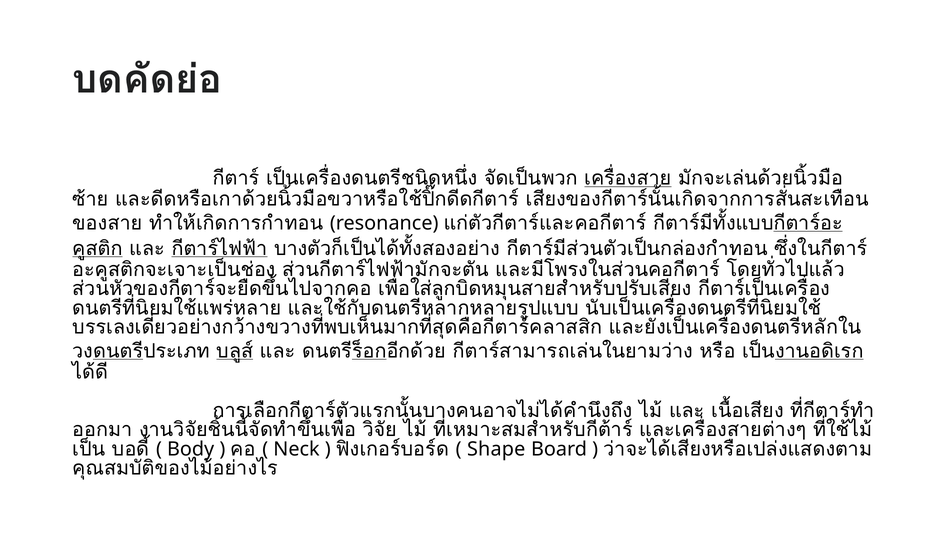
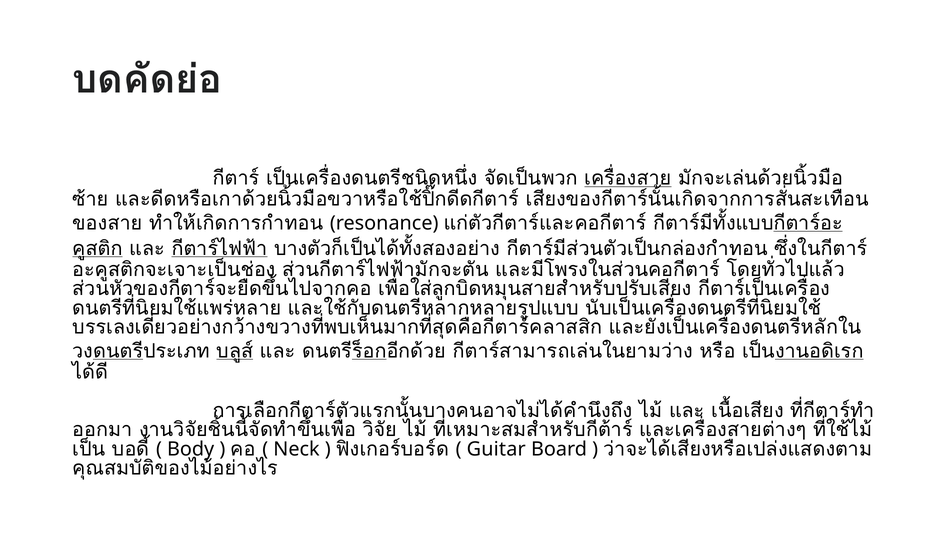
Shape: Shape -> Guitar
